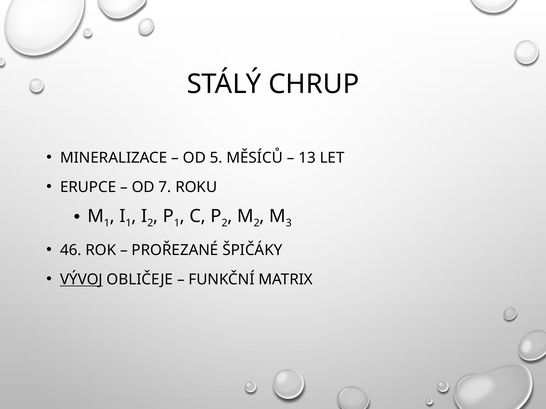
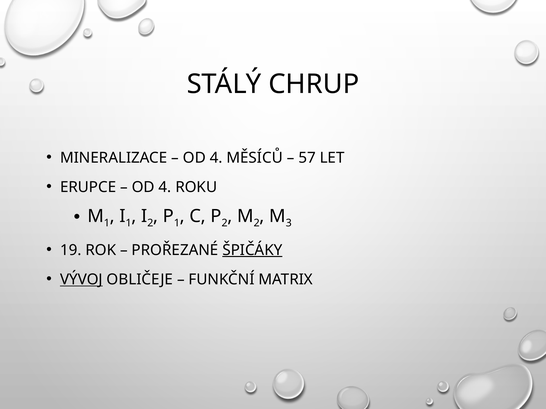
5 at (216, 158): 5 -> 4
13: 13 -> 57
7 at (165, 187): 7 -> 4
46: 46 -> 19
ŠPIČÁKY underline: none -> present
